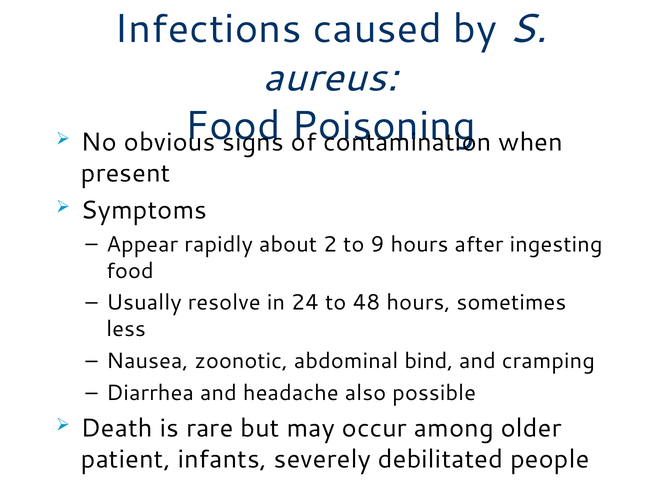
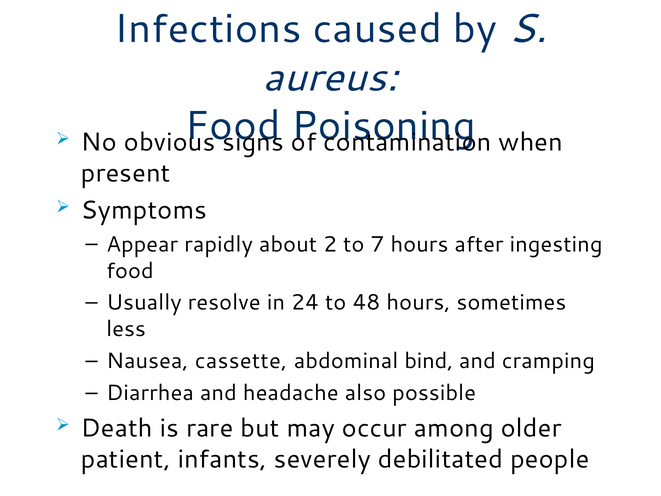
9: 9 -> 7
zoonotic: zoonotic -> cassette
